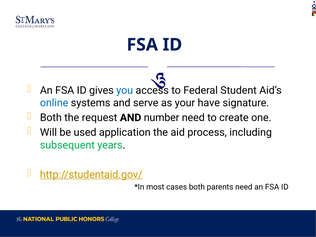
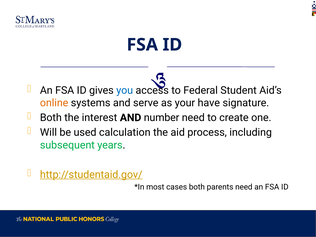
online colour: blue -> orange
request: request -> interest
application: application -> calculation
